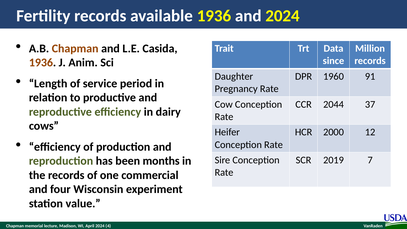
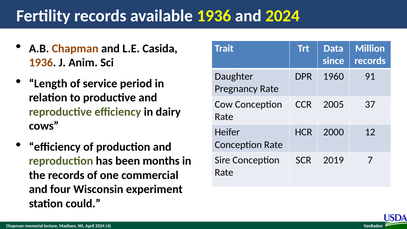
2044: 2044 -> 2005
value: value -> could
